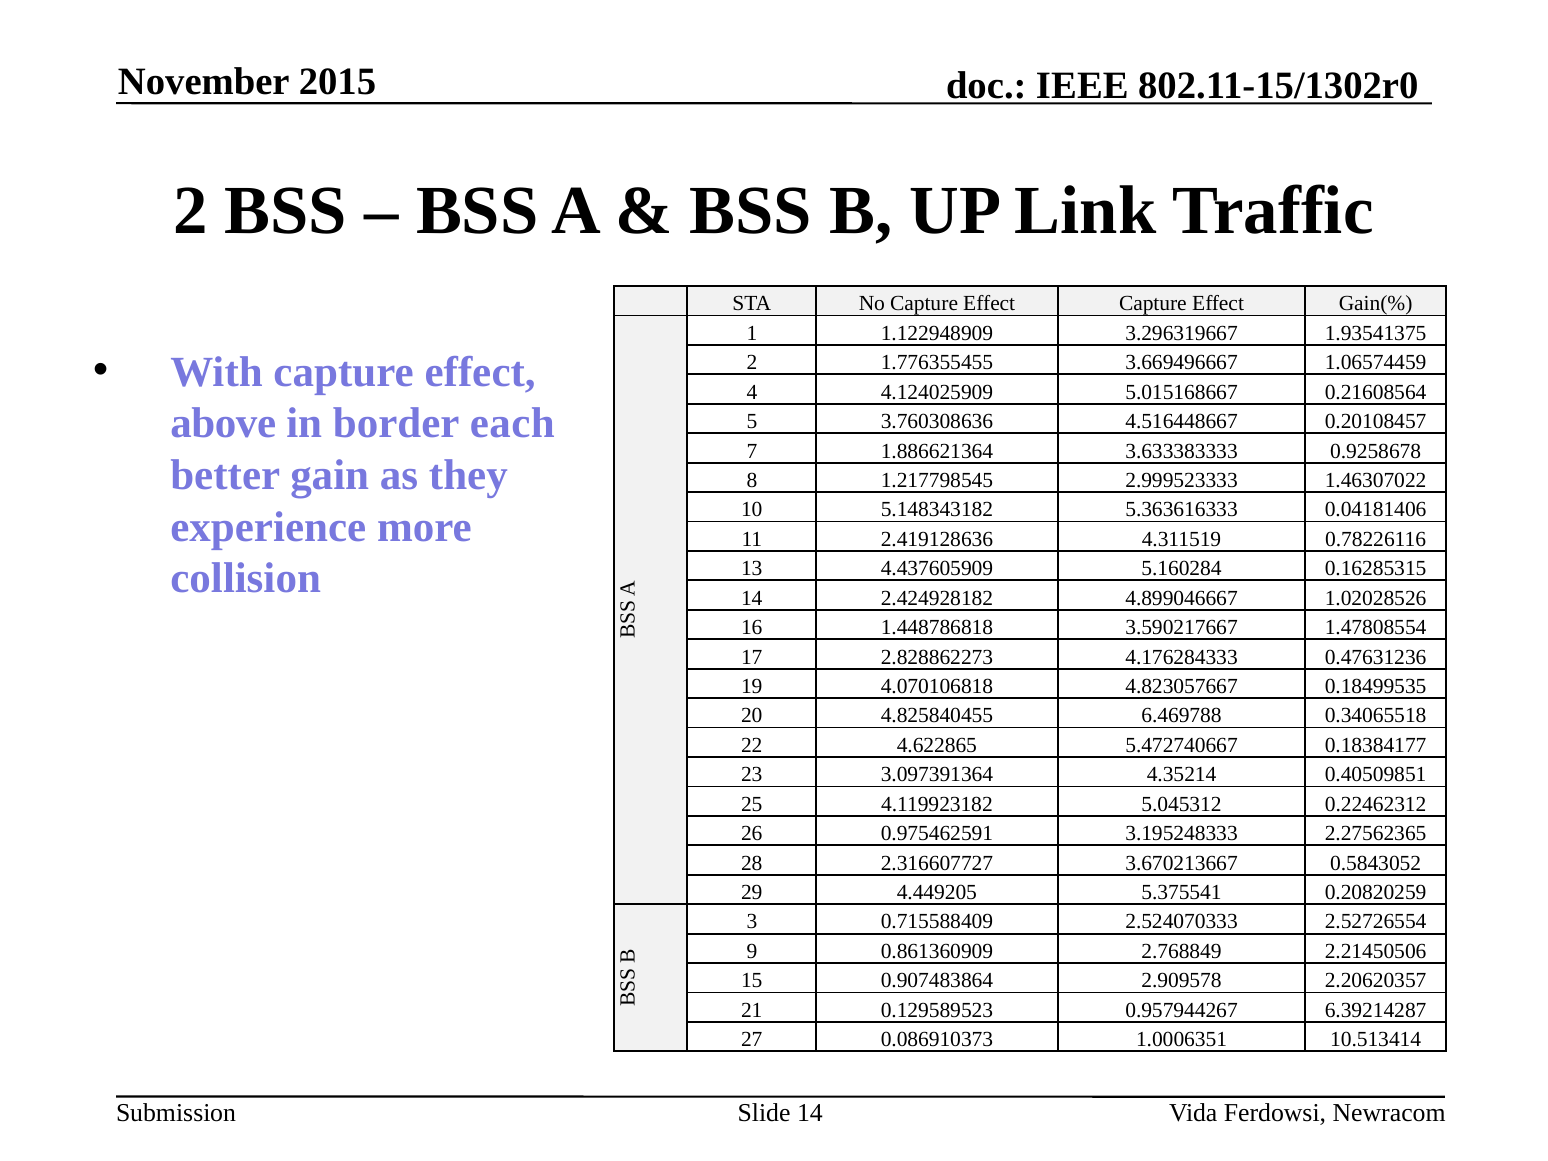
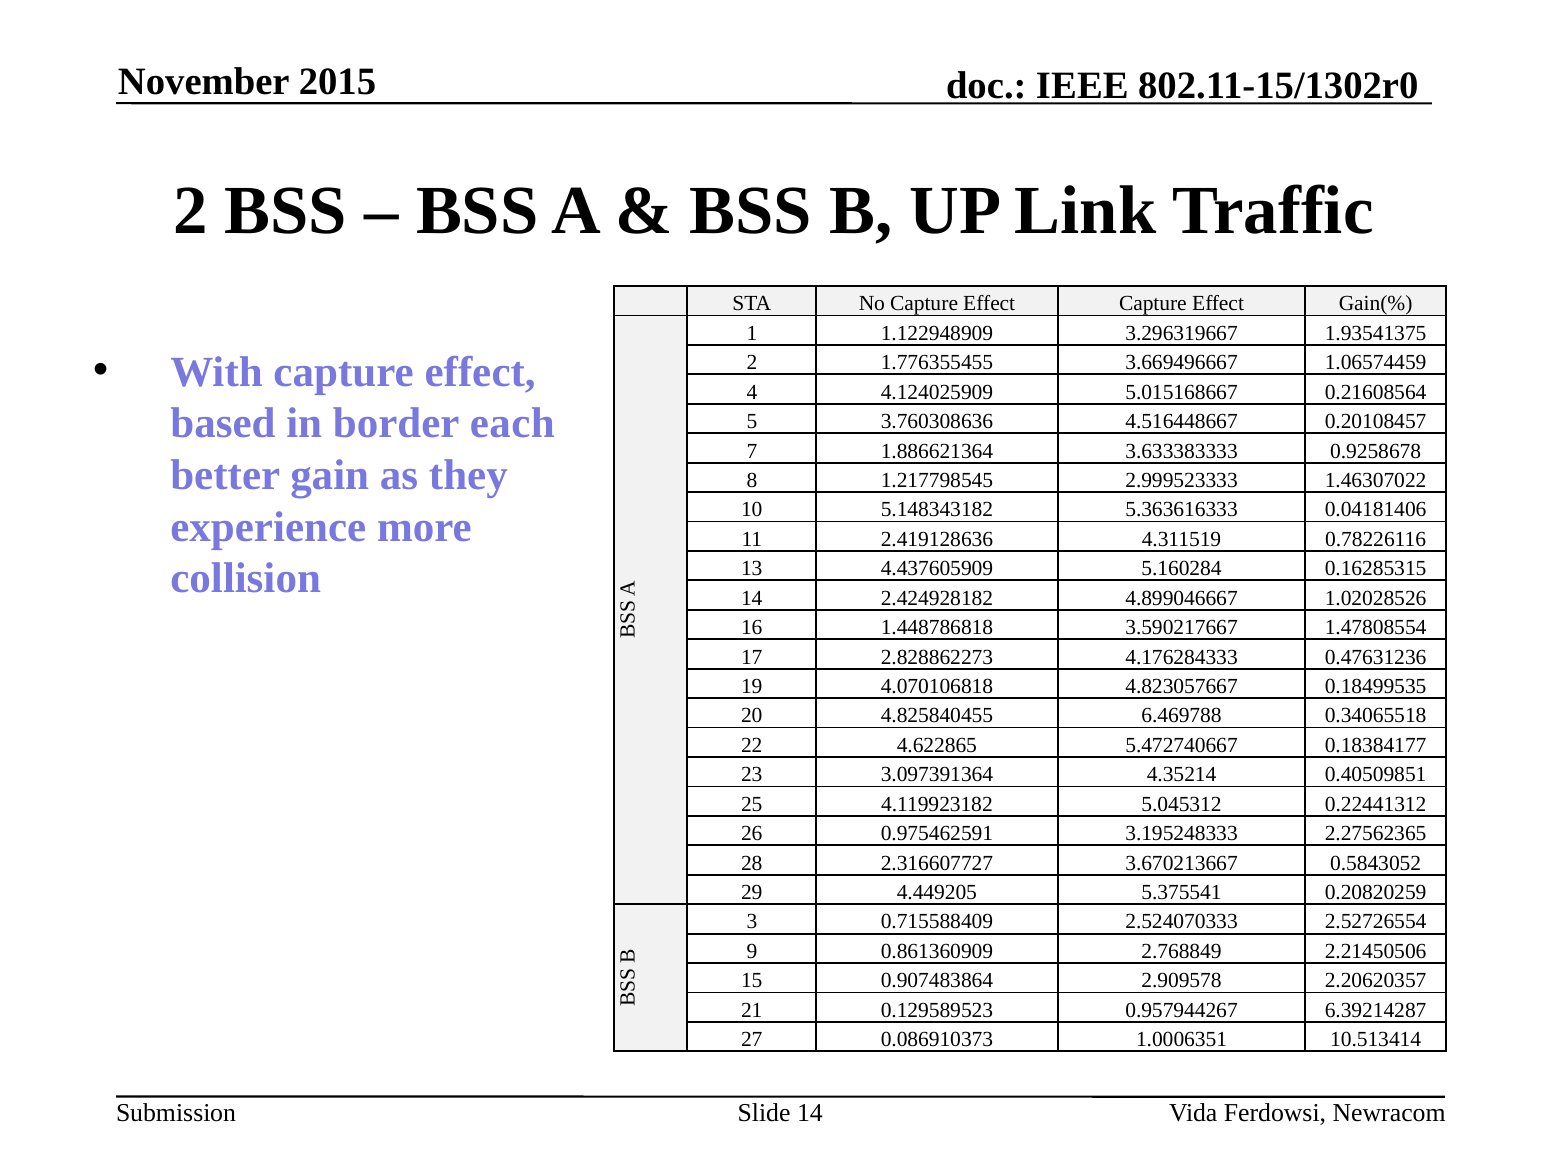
above: above -> based
0.22462312: 0.22462312 -> 0.22441312
